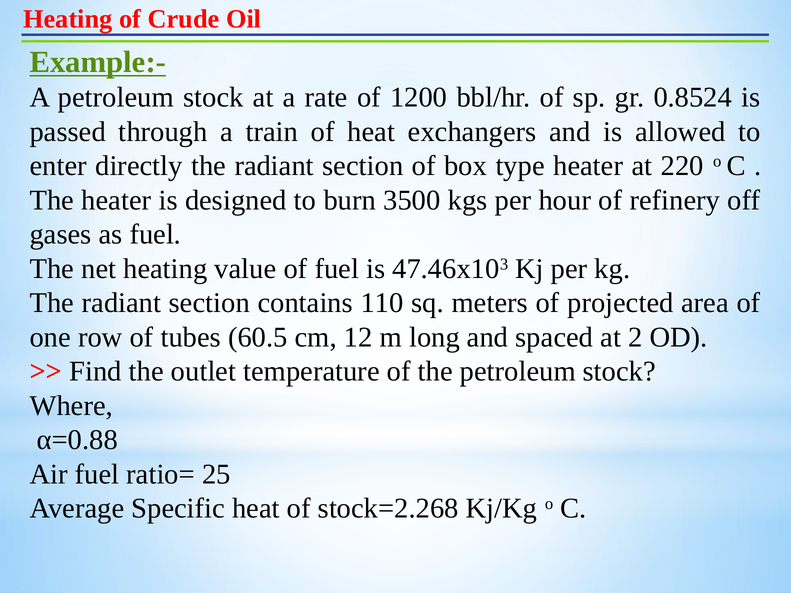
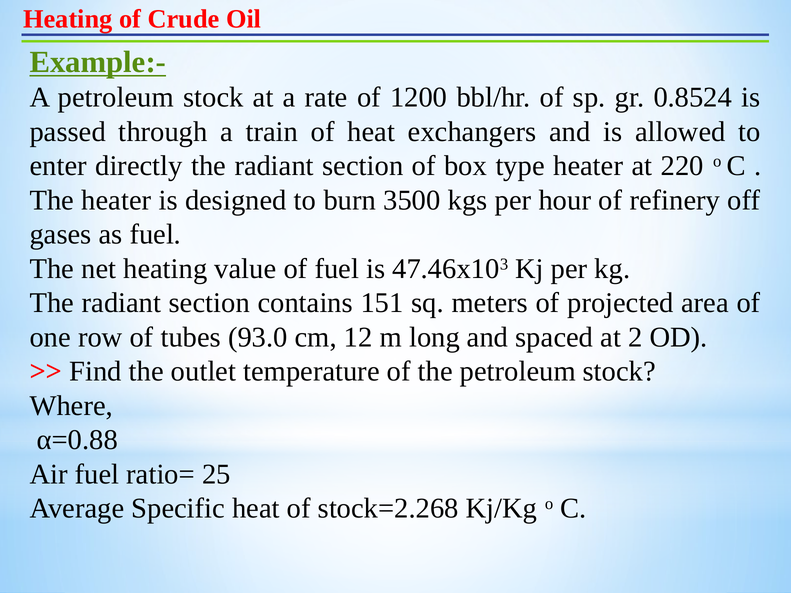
110: 110 -> 151
60.5: 60.5 -> 93.0
